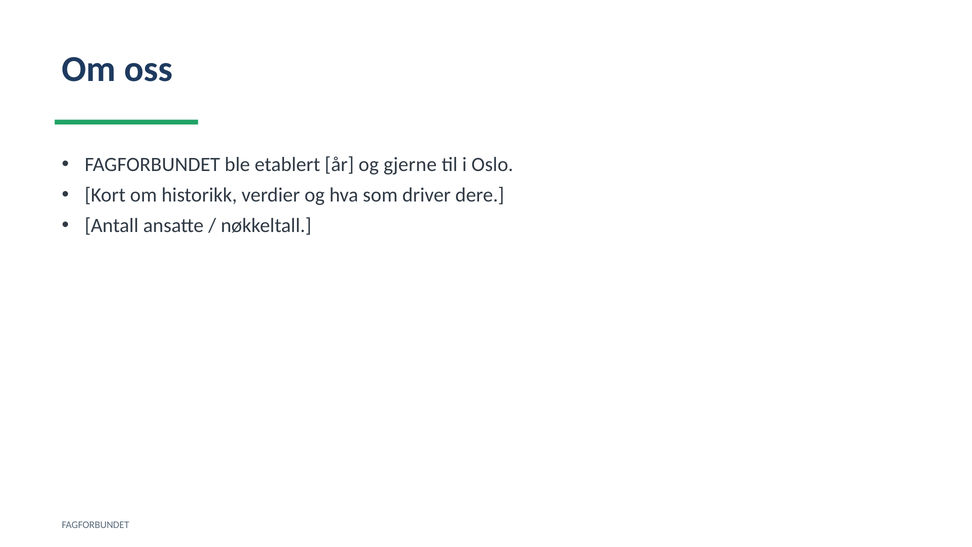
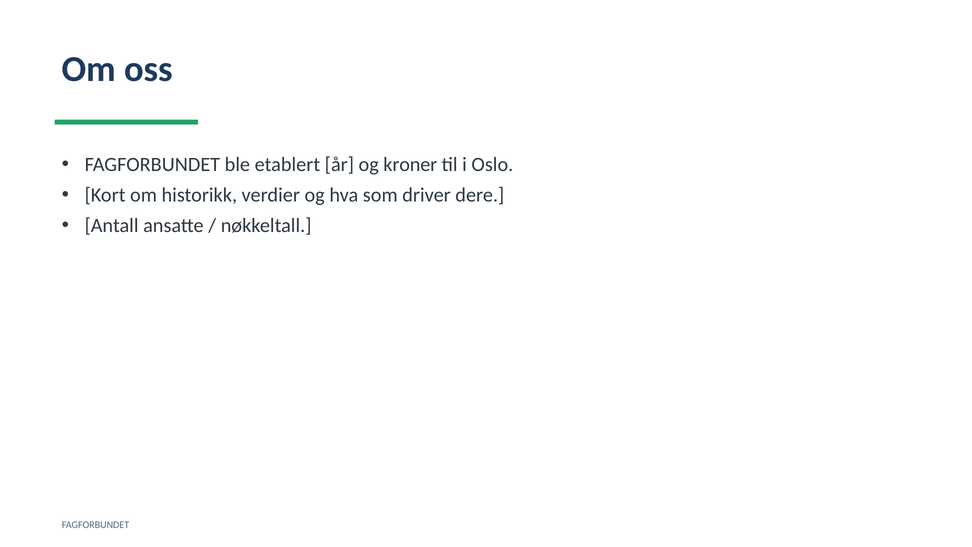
gjerne: gjerne -> kroner
